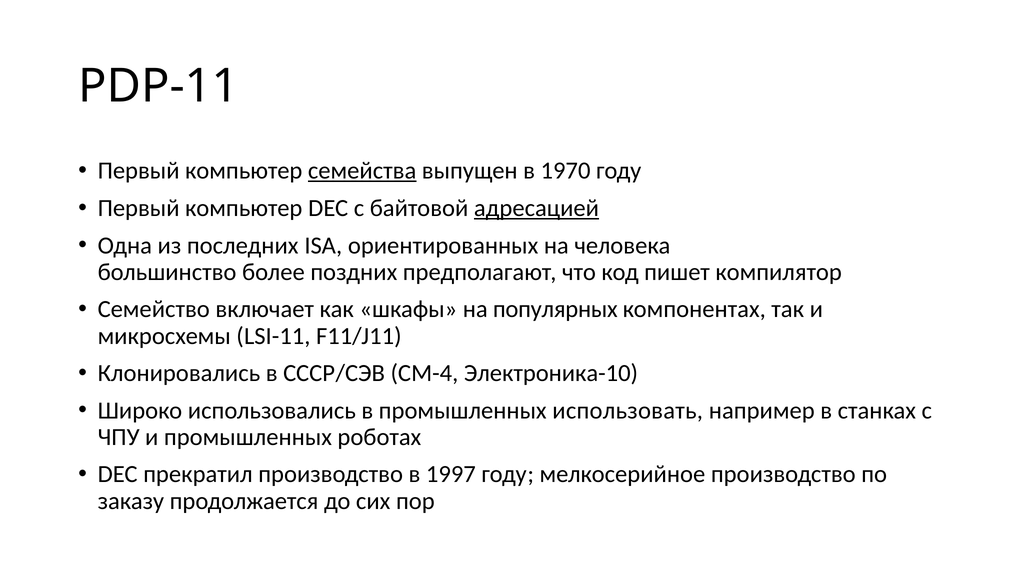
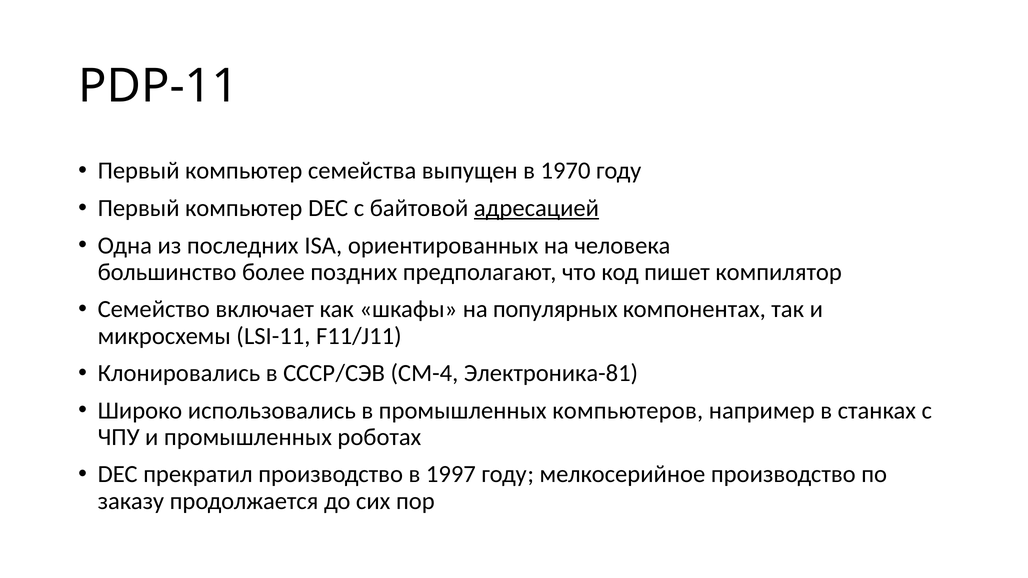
семейства underline: present -> none
Электроника-10: Электроника-10 -> Электроника-81
использовать: использовать -> компьютеров
